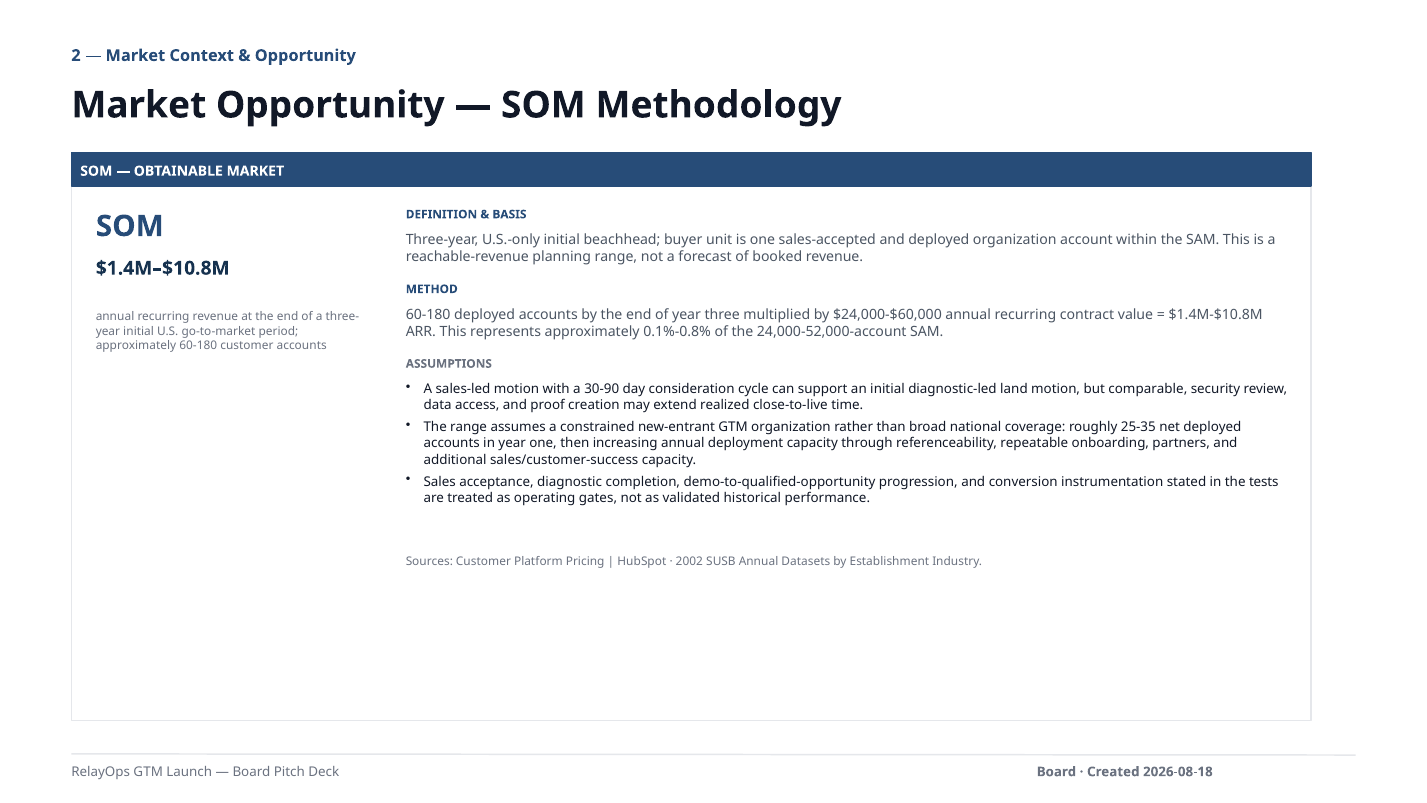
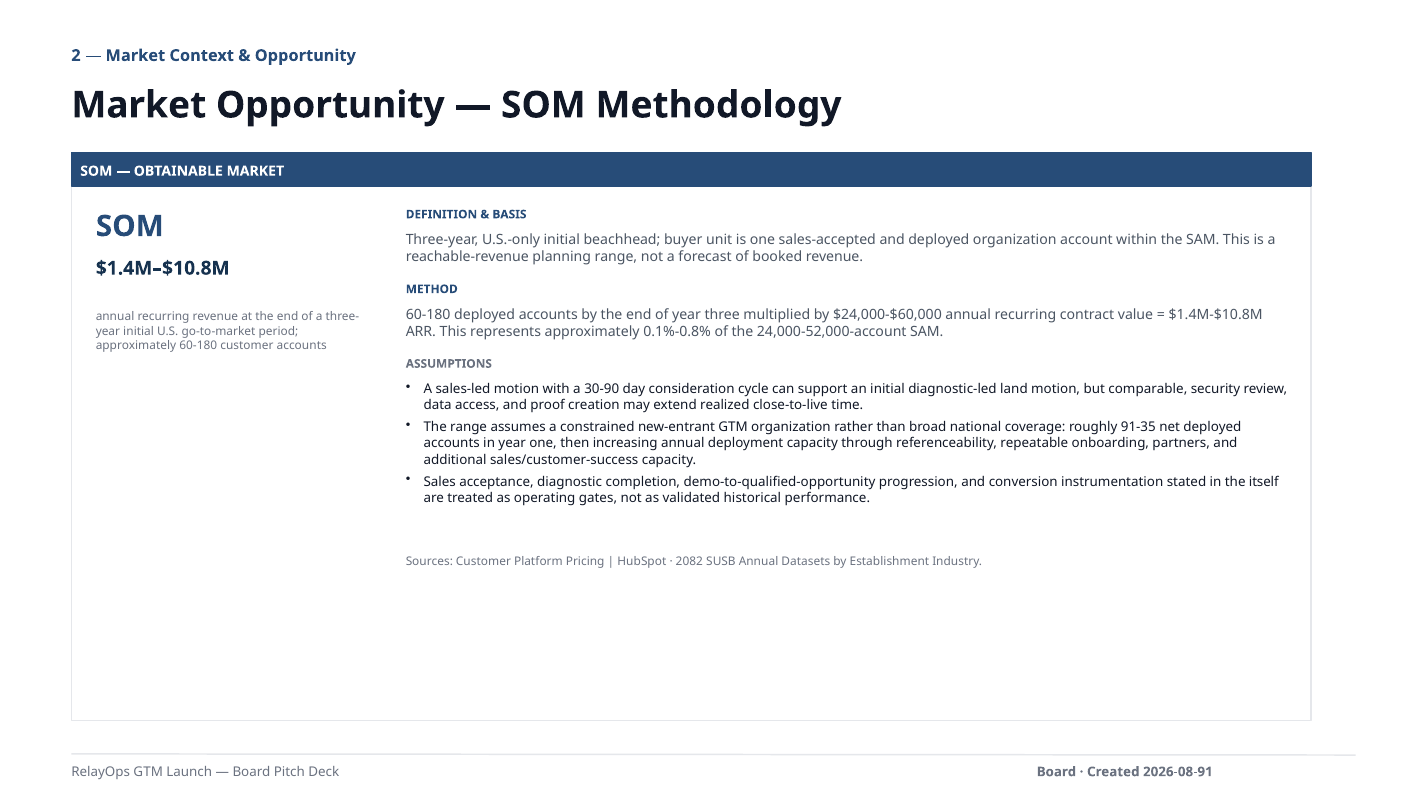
25-35: 25-35 -> 91-35
tests: tests -> itself
2002: 2002 -> 2082
2026-08-18: 2026-08-18 -> 2026-08-91
